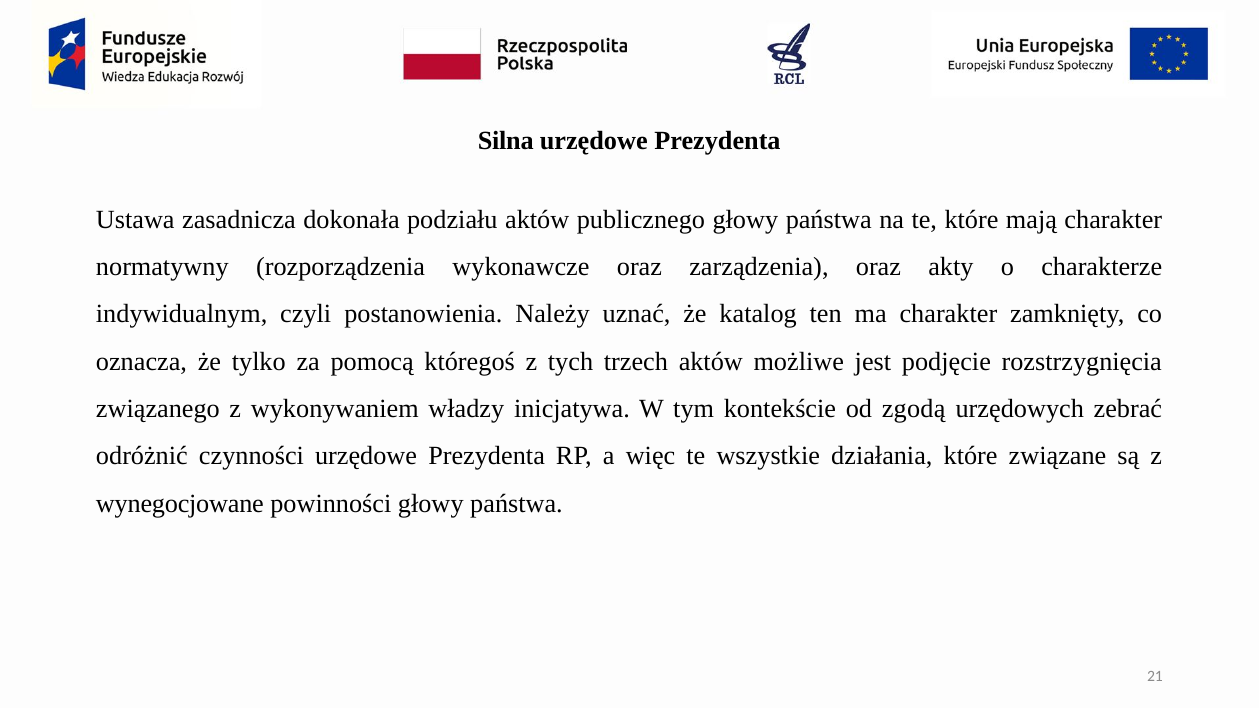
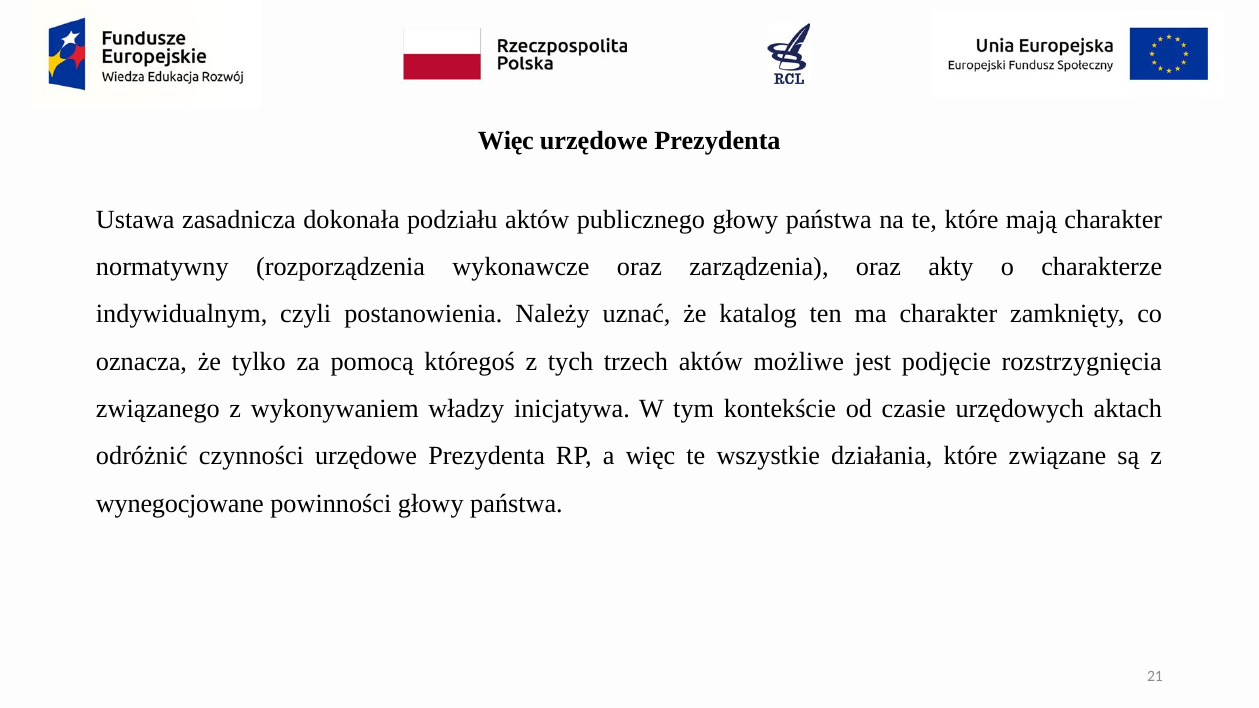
Silna at (506, 141): Silna -> Więc
zgodą: zgodą -> czasie
zebrać: zebrać -> aktach
